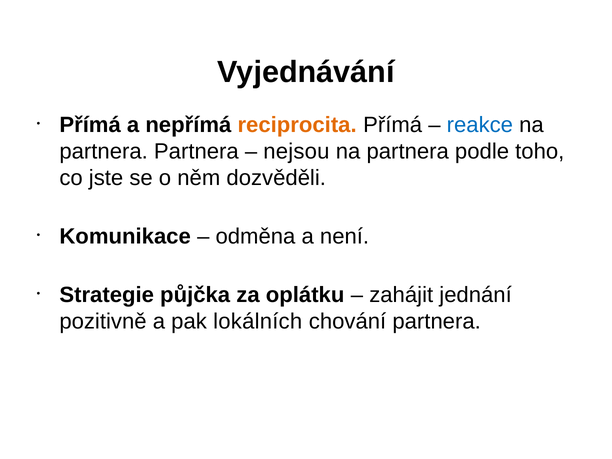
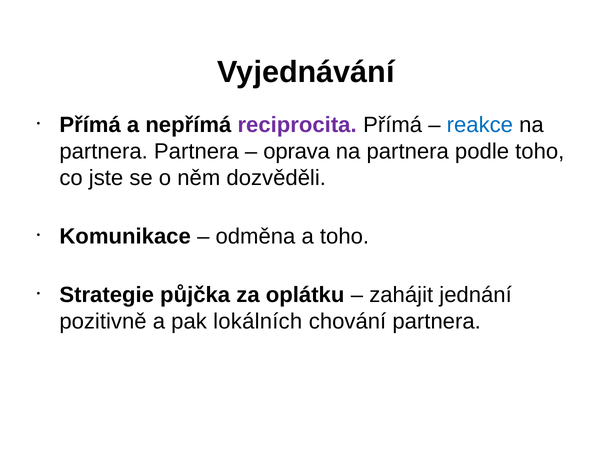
reciprocita colour: orange -> purple
nejsou: nejsou -> oprava
a není: není -> toho
